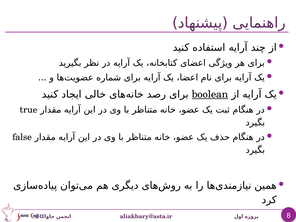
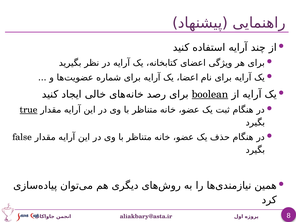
true underline: none -> present
